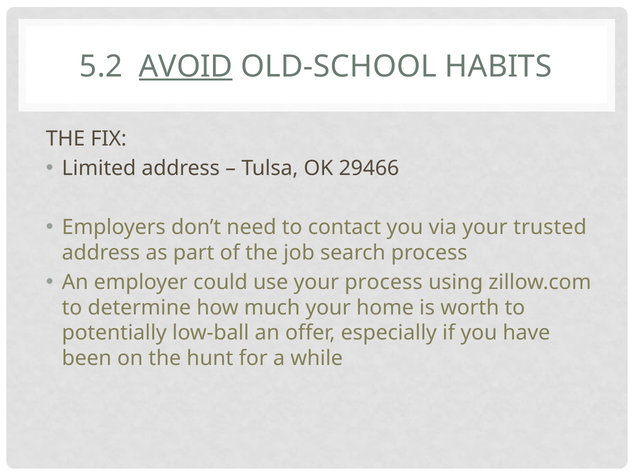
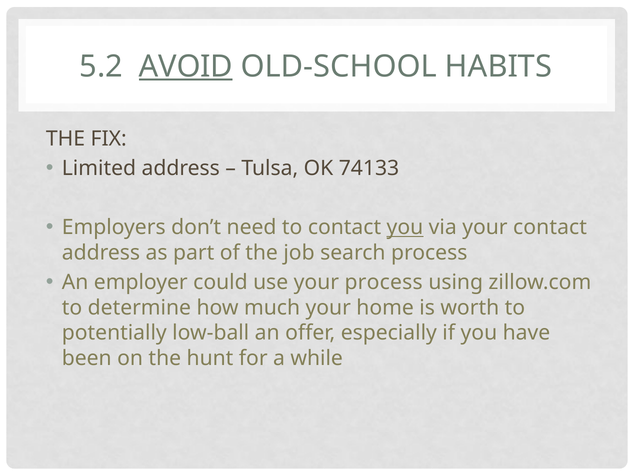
29466: 29466 -> 74133
you at (405, 228) underline: none -> present
your trusted: trusted -> contact
